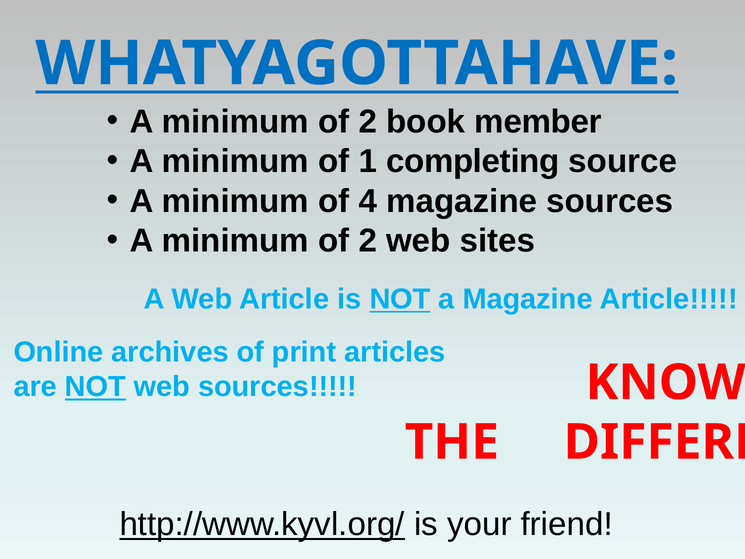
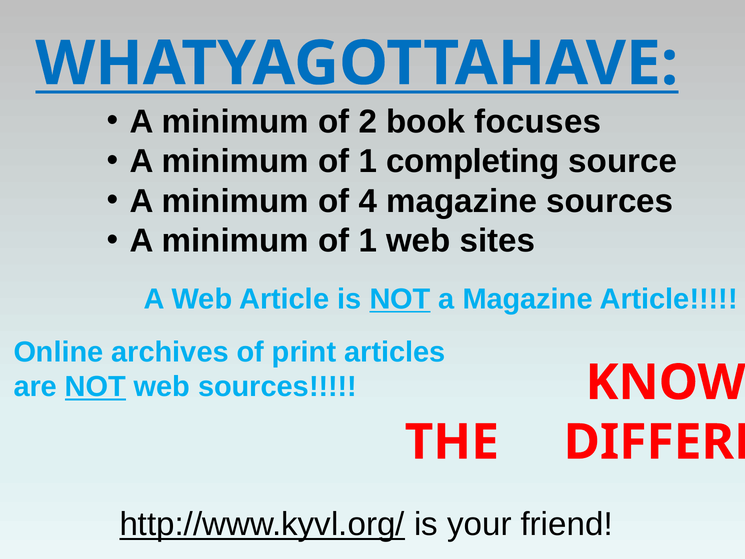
member: member -> focuses
2 at (368, 241): 2 -> 1
